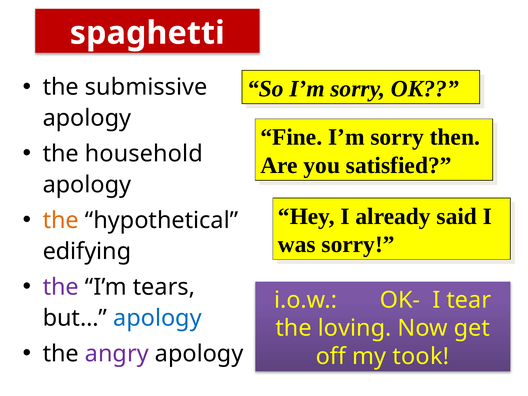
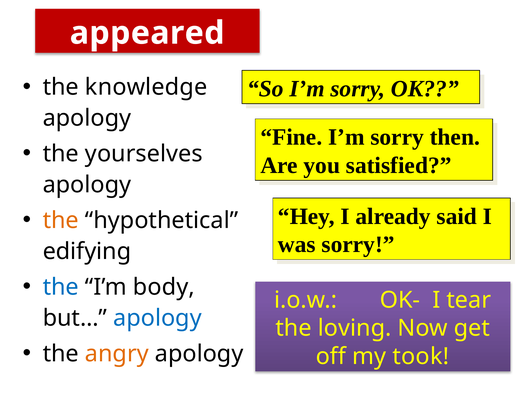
spaghetti: spaghetti -> appeared
submissive: submissive -> knowledge
household: household -> yourselves
the at (61, 287) colour: purple -> blue
tears: tears -> body
angry colour: purple -> orange
